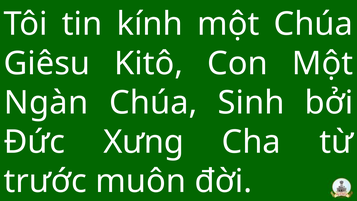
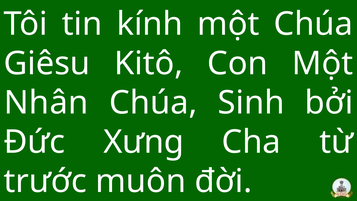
Ngàn: Ngàn -> Nhân
